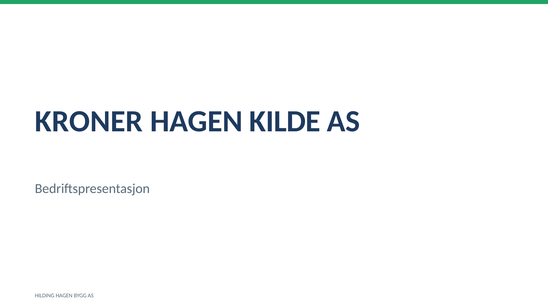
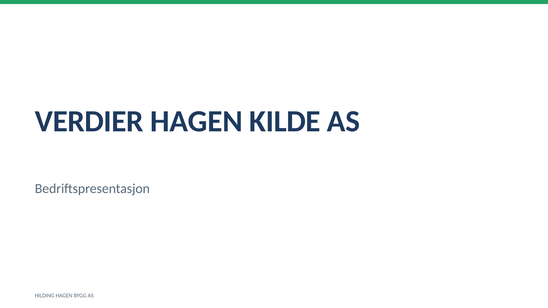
KRONER: KRONER -> VERDIER
